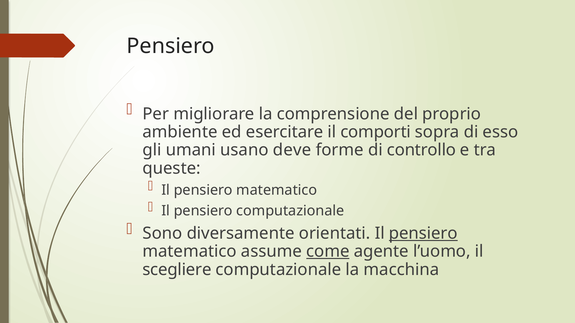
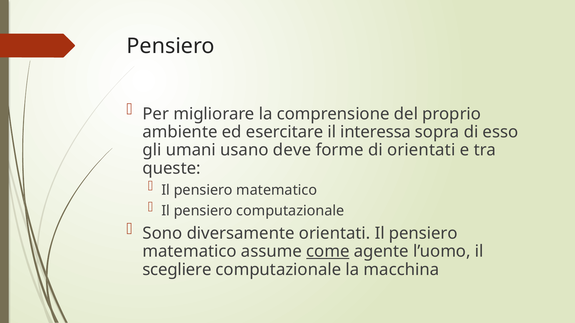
comporti: comporti -> interessa
di controllo: controllo -> orientati
pensiero at (423, 234) underline: present -> none
